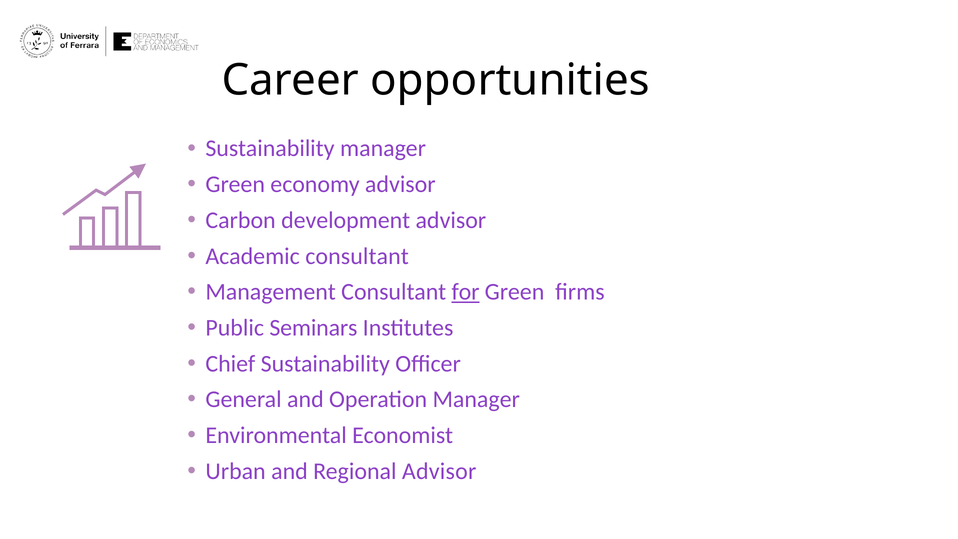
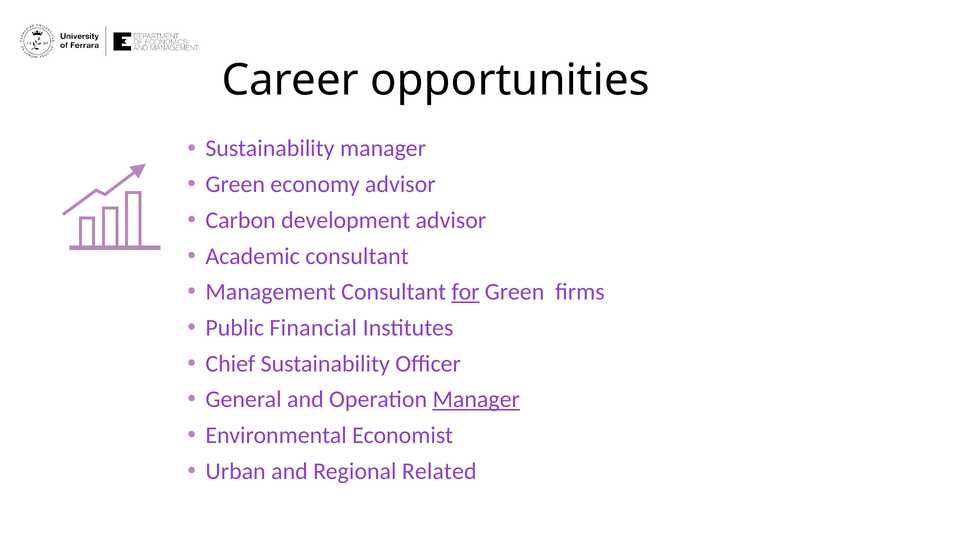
Seminars: Seminars -> Financial
Manager at (476, 399) underline: none -> present
Regional Advisor: Advisor -> Related
